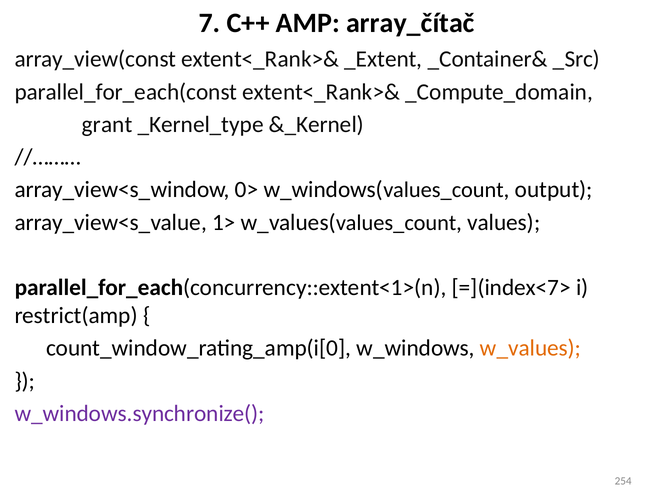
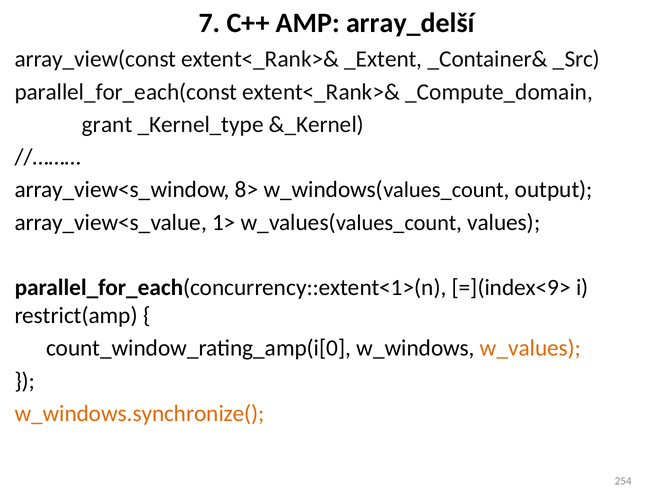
array_čítač: array_čítač -> array_delší
0>: 0> -> 8>
=](index<7>: =](index<7> -> =](index<9>
w_windows.synchronize( colour: purple -> orange
